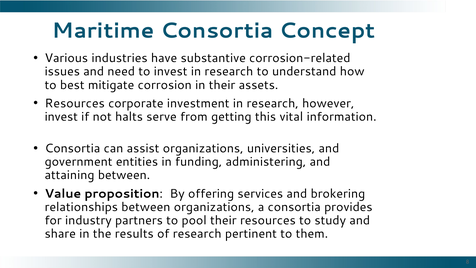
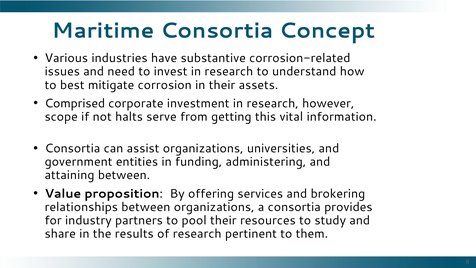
Resources at (75, 103): Resources -> Comprised
invest at (61, 117): invest -> scope
